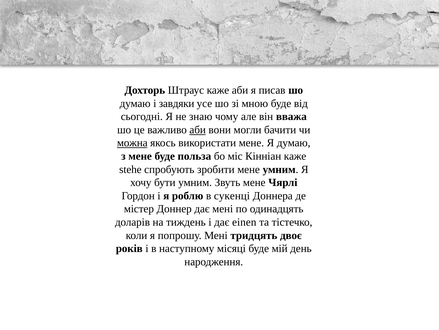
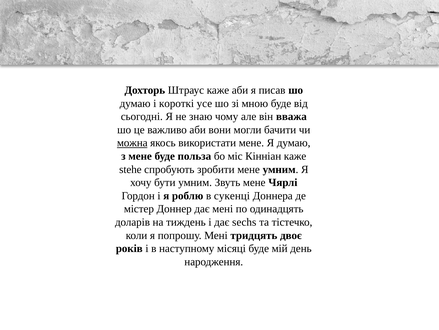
завдяки: завдяки -> короткі
аби at (198, 130) underline: present -> none
einen: einen -> sechs
